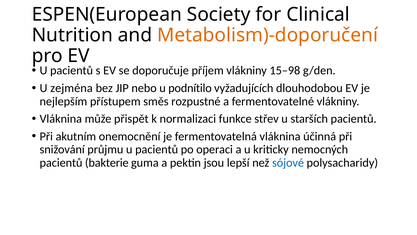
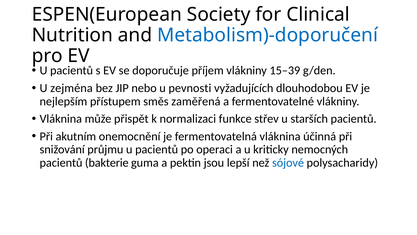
Metabolism)-doporučení colour: orange -> blue
15–98: 15–98 -> 15–39
podnítilo: podnítilo -> pevnosti
rozpustné: rozpustné -> zaměřená
